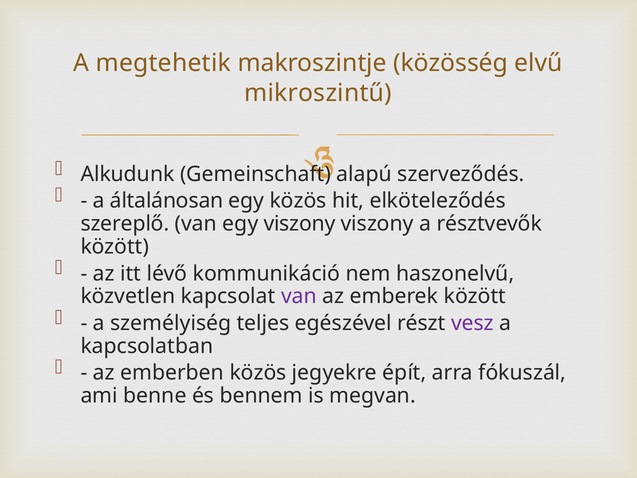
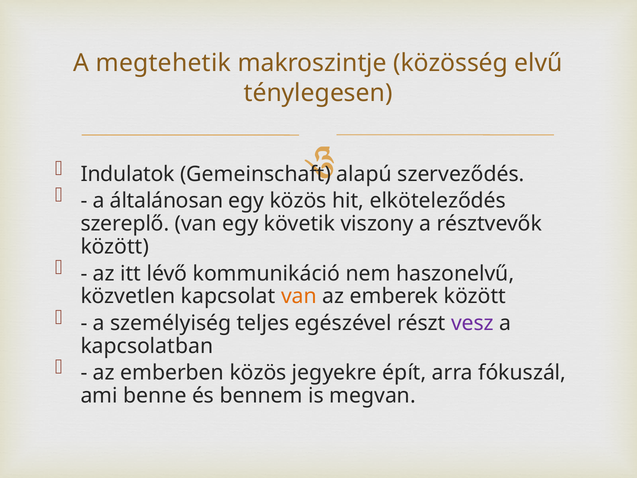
mikroszintű: mikroszintű -> ténylegesen
Alkudunk: Alkudunk -> Indulatok
egy viszony: viszony -> követik
van at (299, 296) colour: purple -> orange
